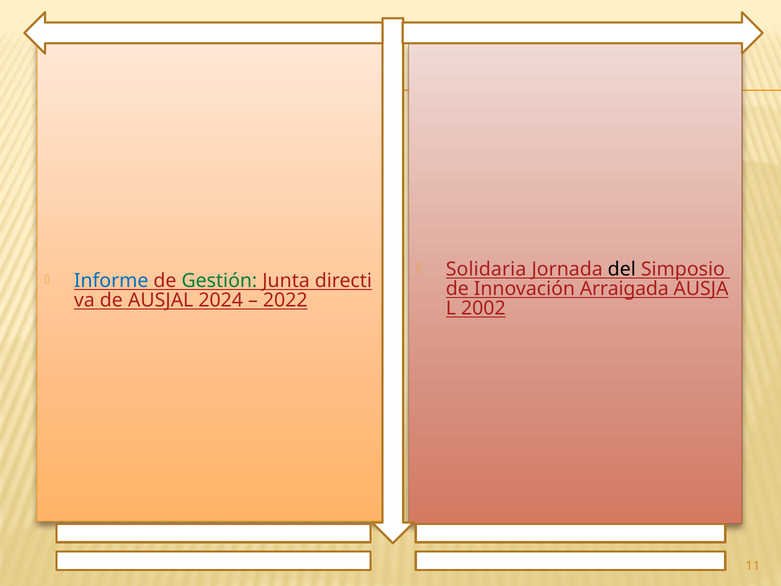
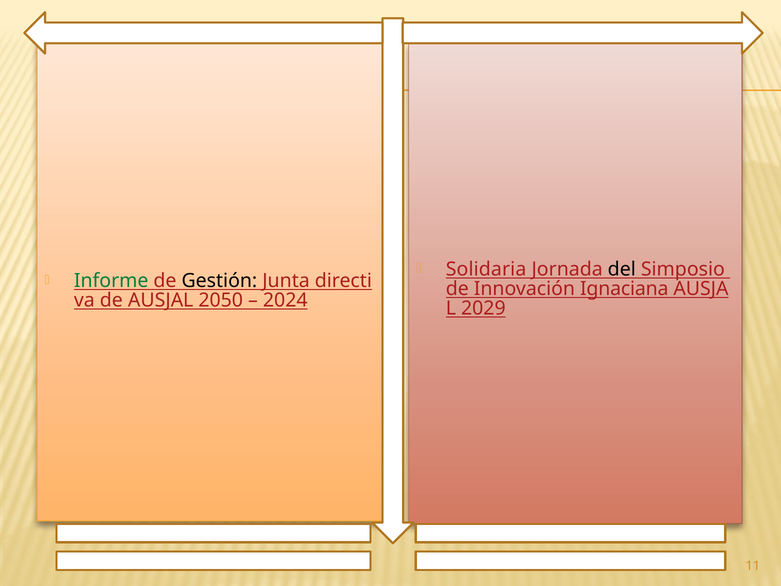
Informe colour: blue -> green
Gestión colour: green -> black
Arraigada: Arraigada -> Ignaciana
2024: 2024 -> 2050
2022: 2022 -> 2024
2002: 2002 -> 2029
